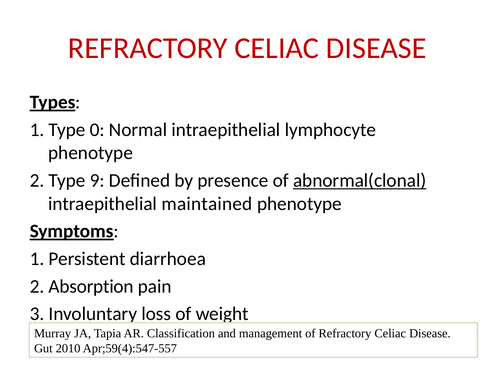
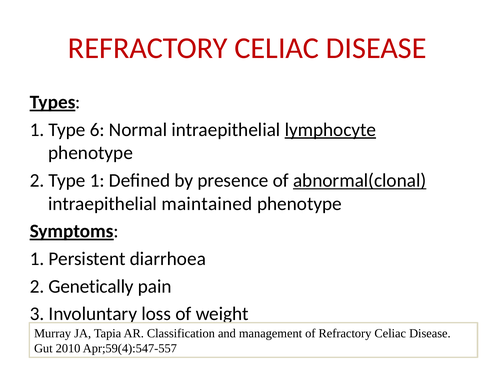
0: 0 -> 6
lymphocyte underline: none -> present
Type 9: 9 -> 1
Absorption: Absorption -> Genetically
